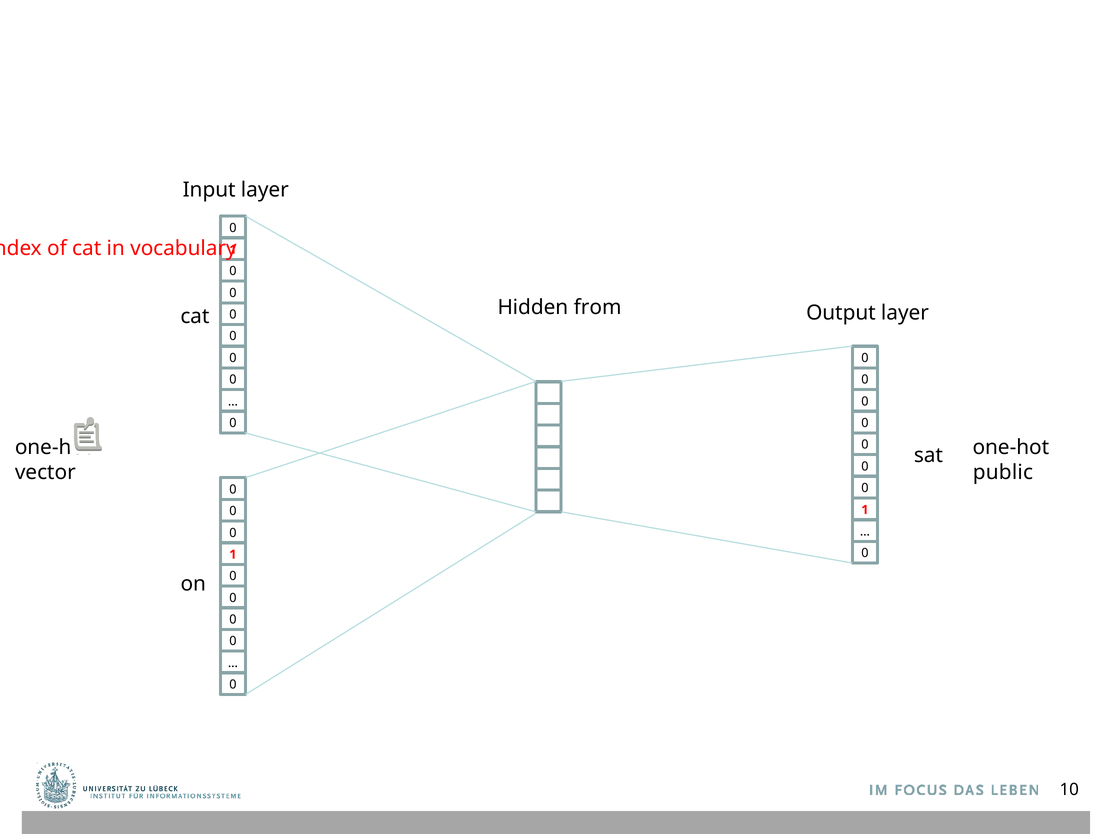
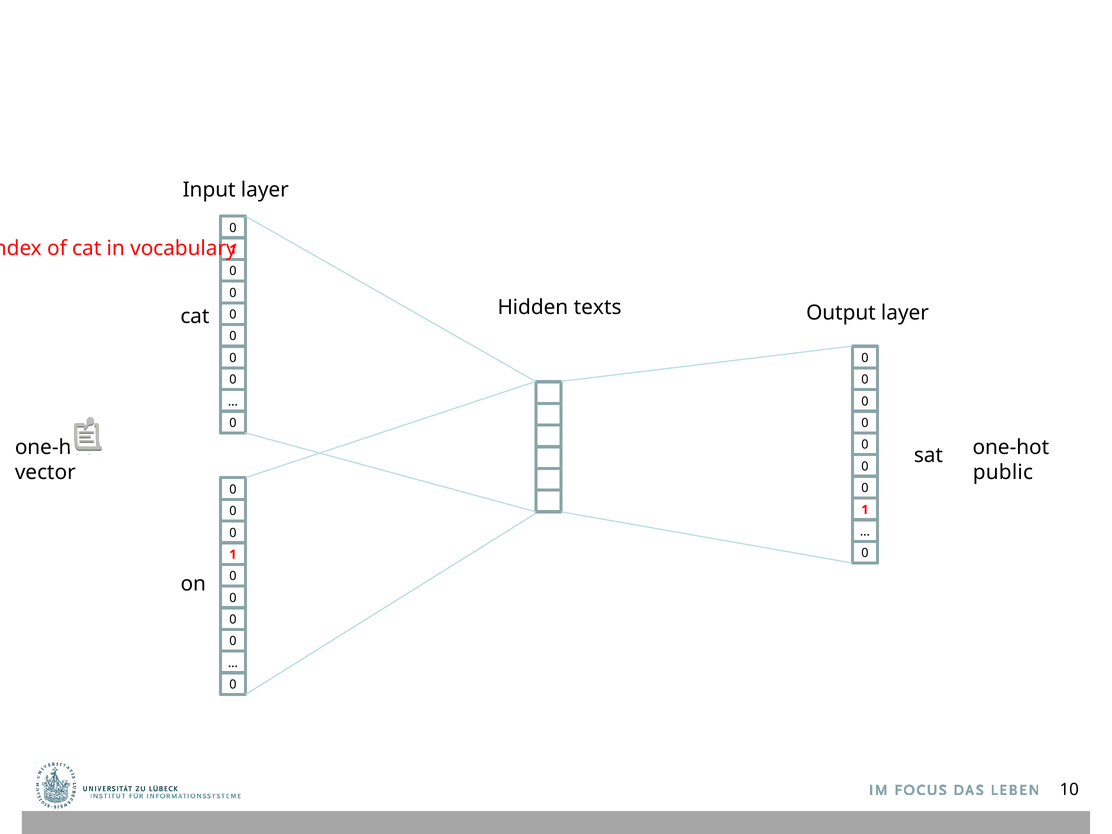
from: from -> texts
